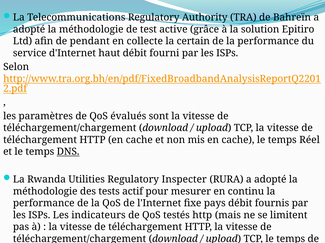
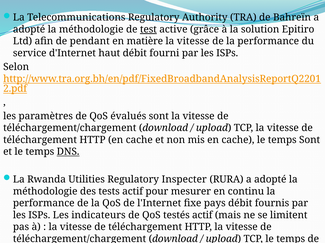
test underline: none -> present
collecte: collecte -> matière
certain at (193, 41): certain -> vitesse
temps Réel: Réel -> Sont
testés http: http -> actif
